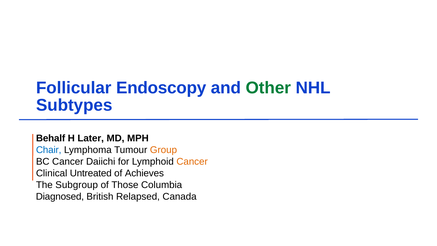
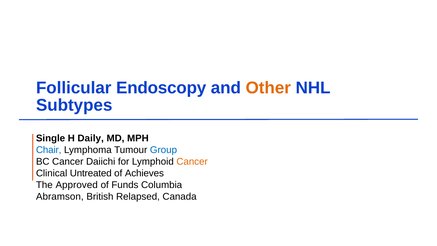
Other colour: green -> orange
Behalf: Behalf -> Single
Later: Later -> Daily
Group colour: orange -> blue
Subgroup: Subgroup -> Approved
Those: Those -> Funds
Diagnosed: Diagnosed -> Abramson
